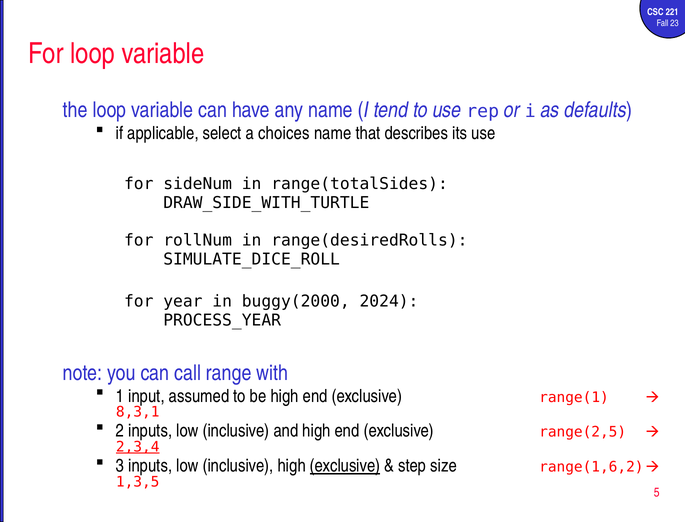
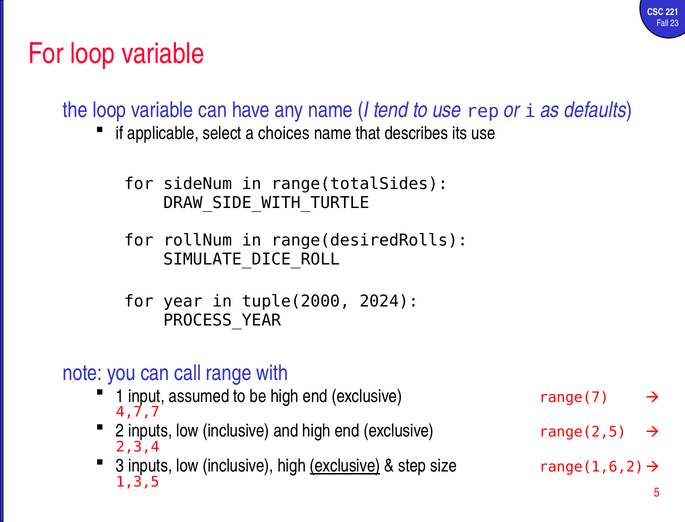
buggy(2000: buggy(2000 -> tuple(2000
range(1: range(1 -> range(7
8,3,1: 8,3,1 -> 4,7,7
2,3,4 underline: present -> none
